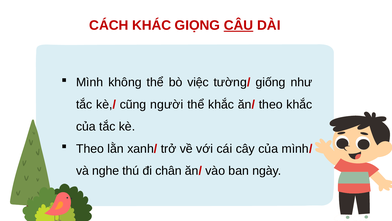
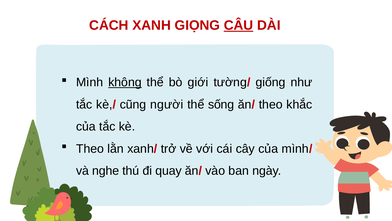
KHÁC: KHÁC -> XANH
không underline: none -> present
việc: việc -> giới
thể khắc: khắc -> sống
chân: chân -> quay
